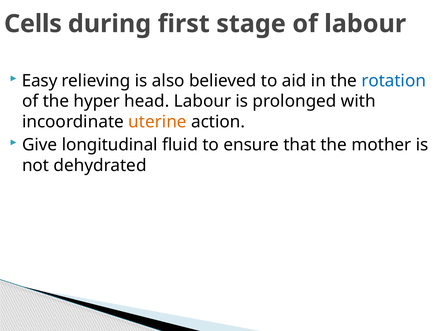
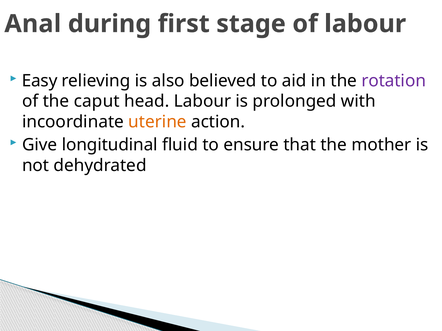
Cells: Cells -> Anal
rotation colour: blue -> purple
hyper: hyper -> caput
